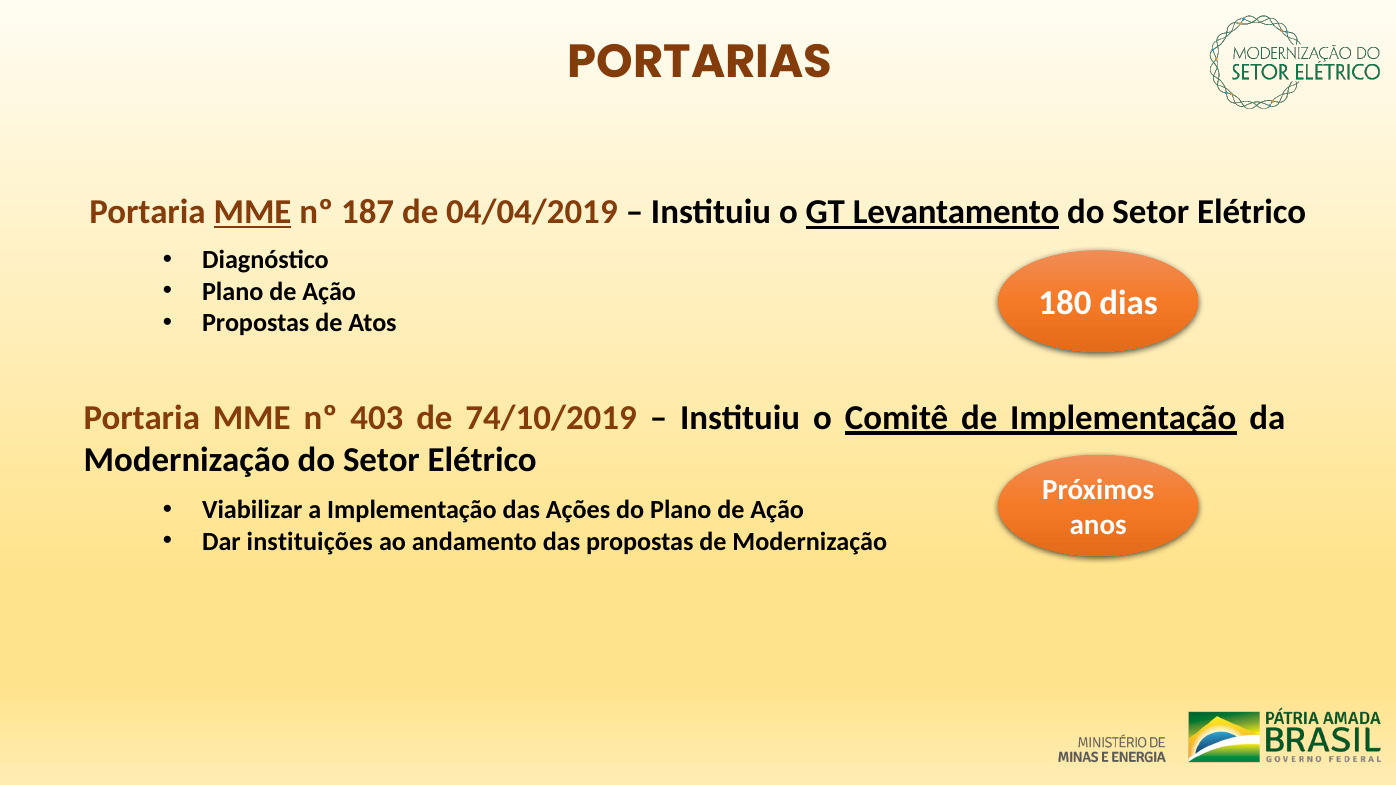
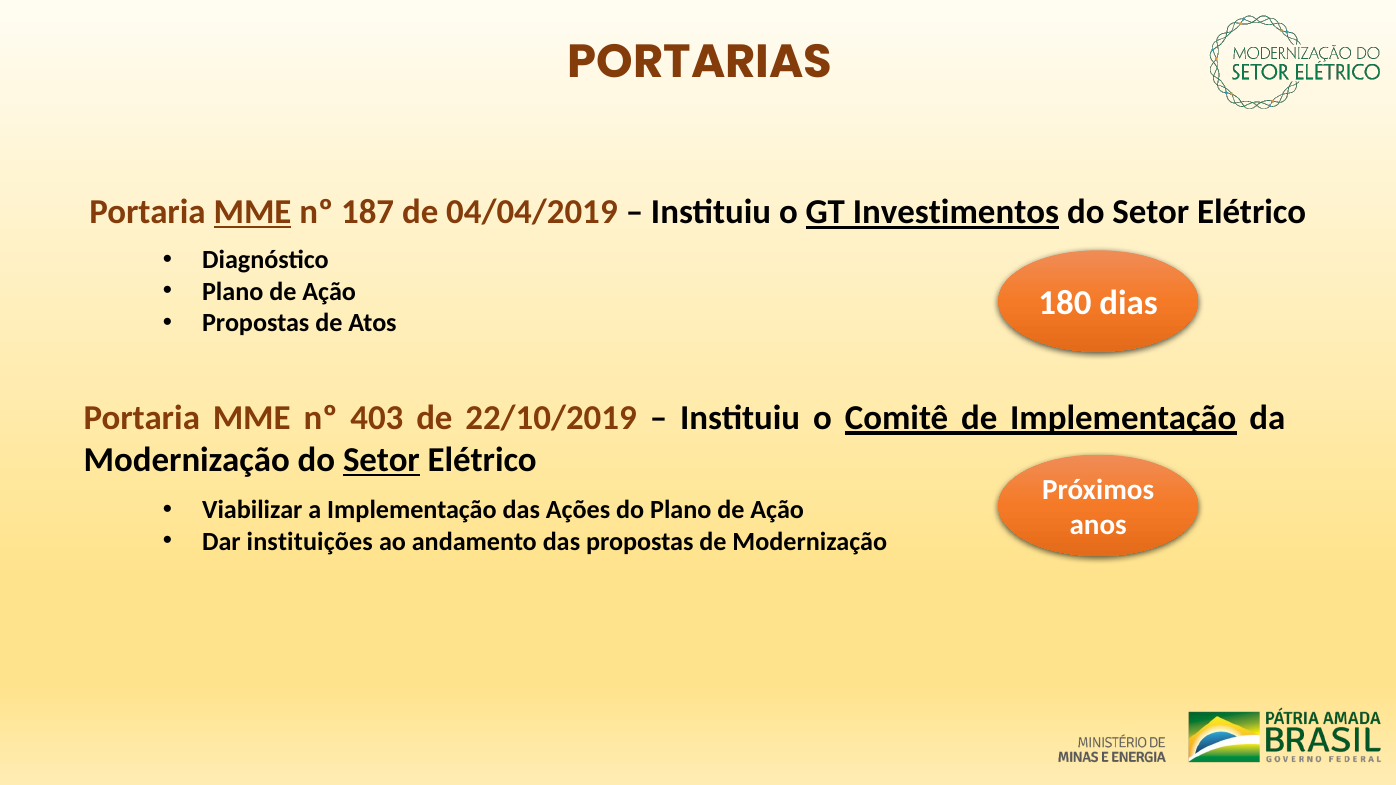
Levantamento: Levantamento -> Investimentos
74/10/2019: 74/10/2019 -> 22/10/2019
Setor at (381, 460) underline: none -> present
